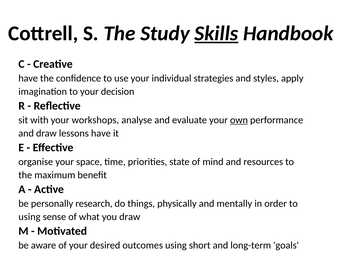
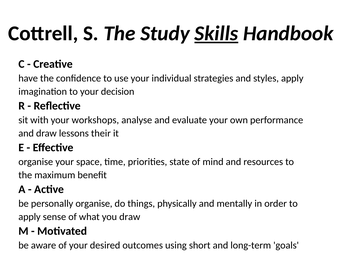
own underline: present -> none
lessons have: have -> their
personally research: research -> organise
using at (29, 217): using -> apply
